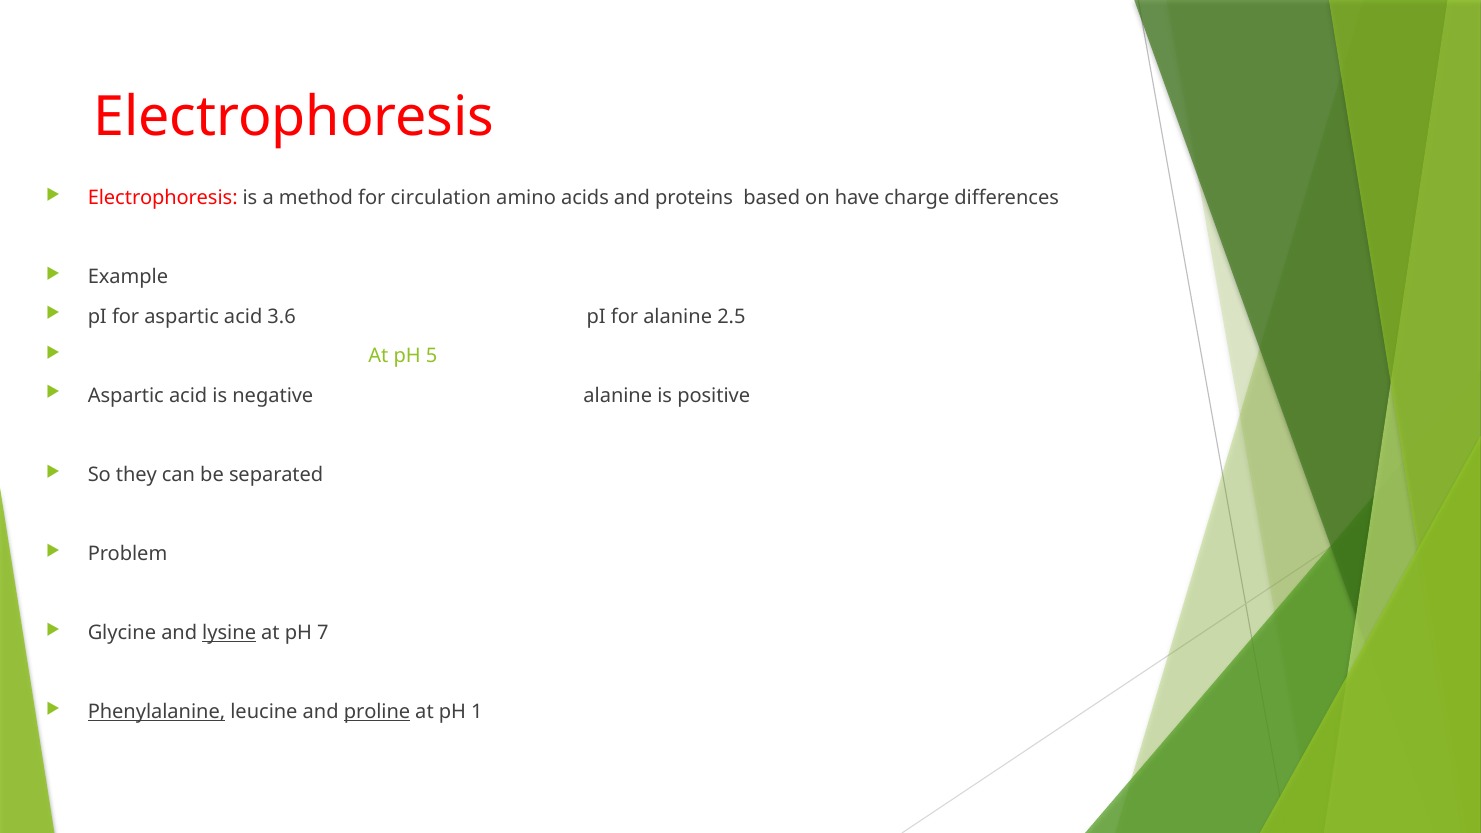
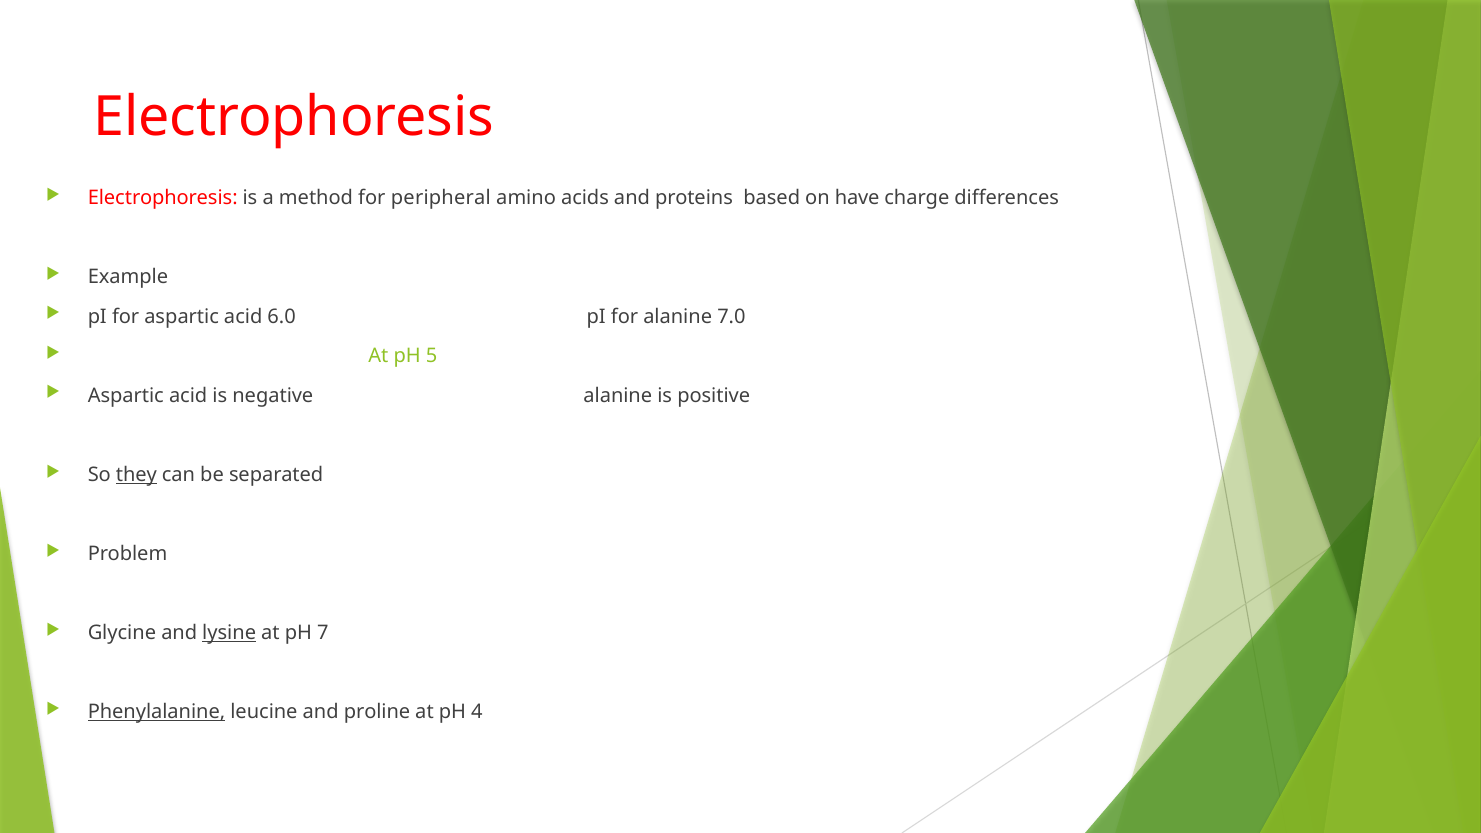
circulation: circulation -> peripheral
3.6: 3.6 -> 6.0
2.5: 2.5 -> 7.0
they underline: none -> present
proline underline: present -> none
1: 1 -> 4
